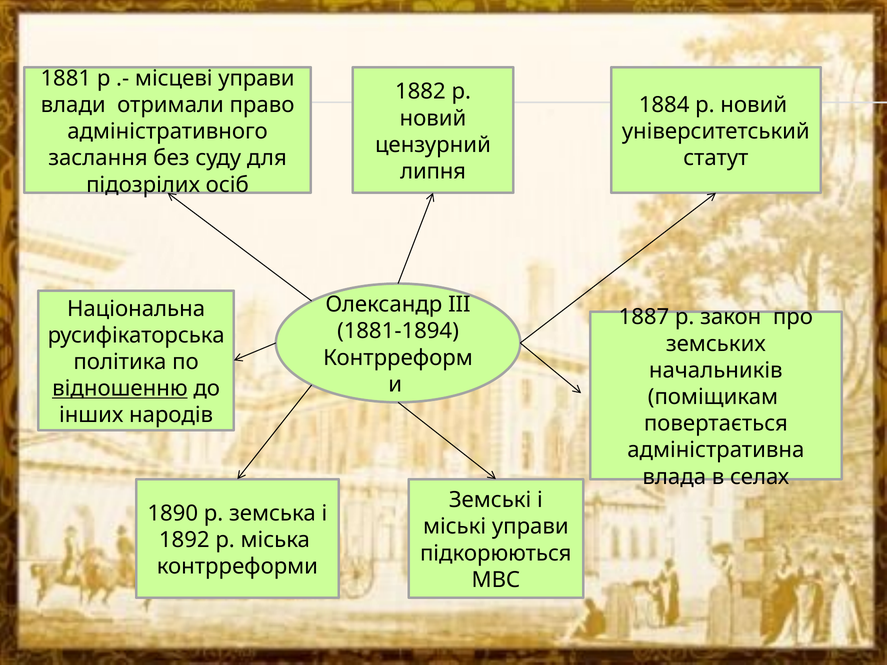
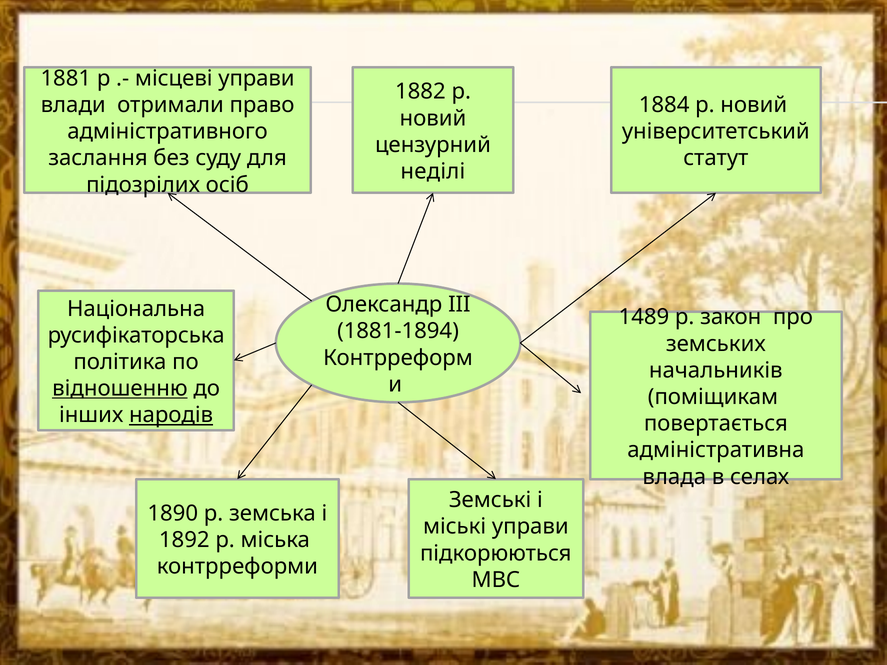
липня: липня -> неділі
1887: 1887 -> 1489
народів underline: none -> present
